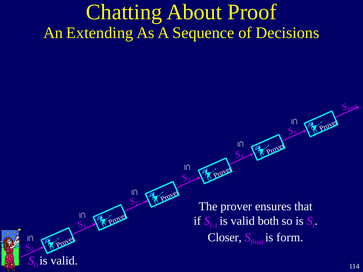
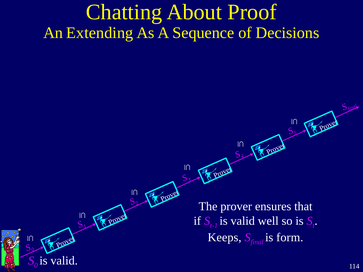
both: both -> well
Closer: Closer -> Keeps
